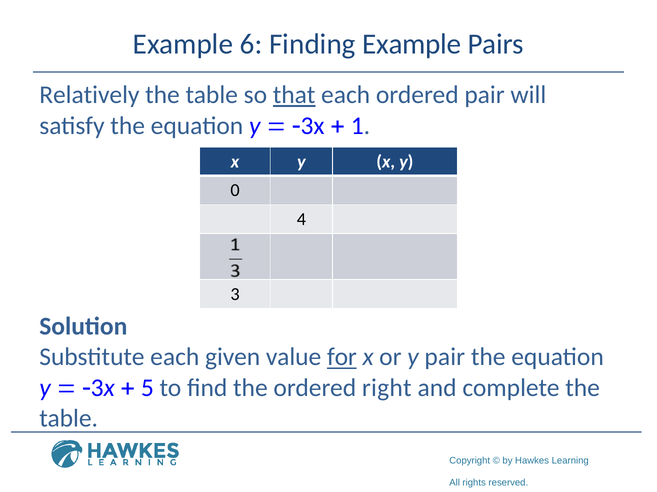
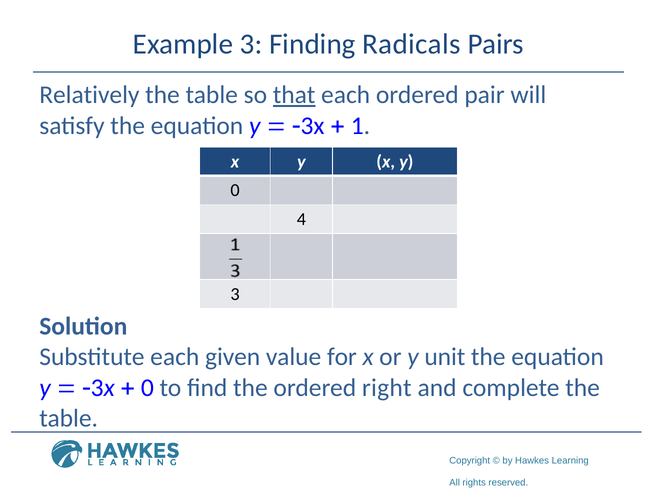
Example 6: 6 -> 3
Finding Example: Example -> Radicals
for underline: present -> none
y pair: pair -> unit
5 at (147, 388): 5 -> 0
